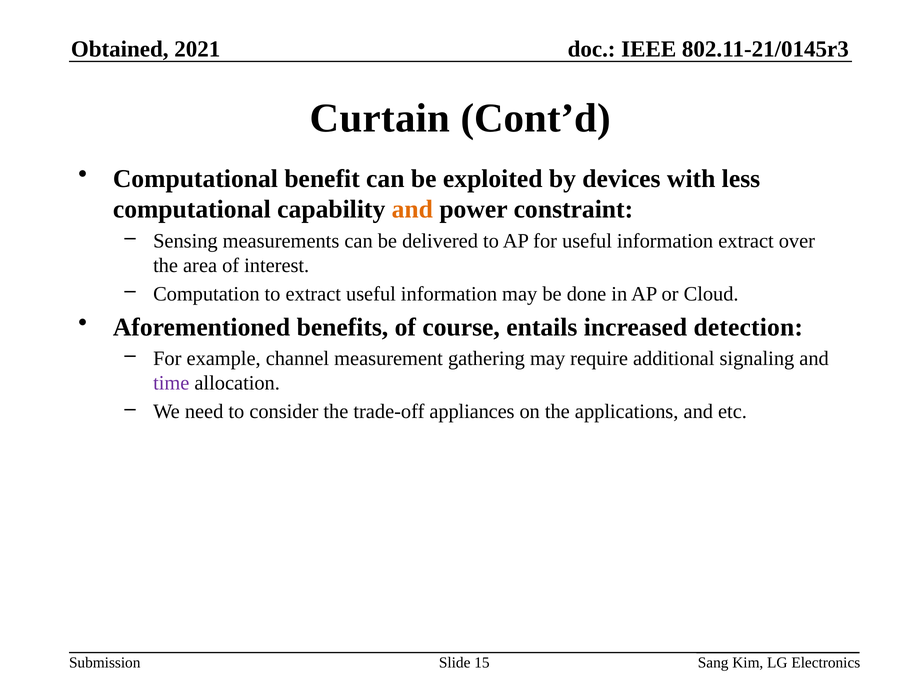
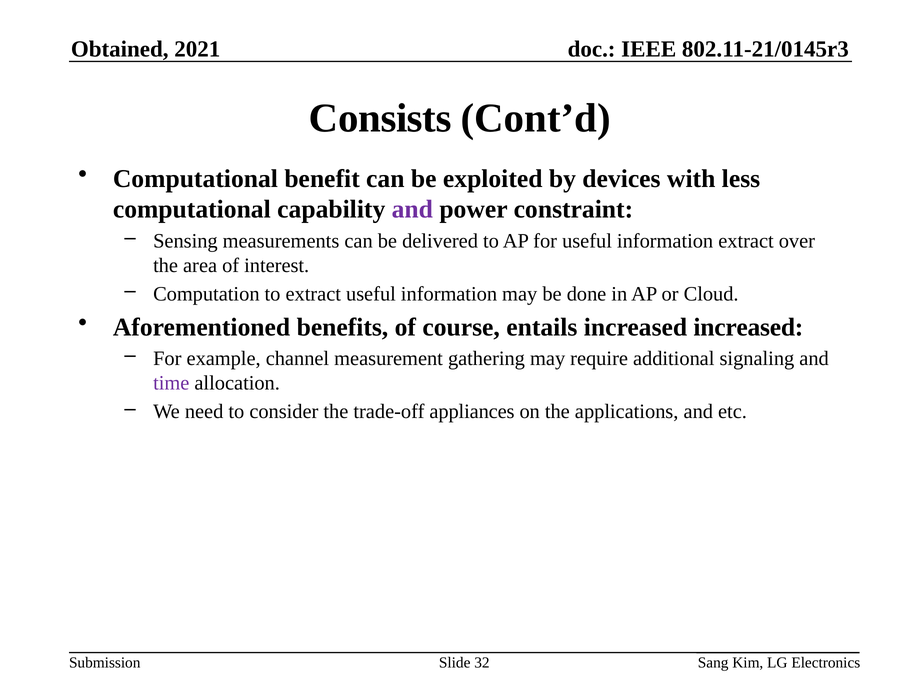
Curtain: Curtain -> Consists
and at (412, 209) colour: orange -> purple
increased detection: detection -> increased
15: 15 -> 32
